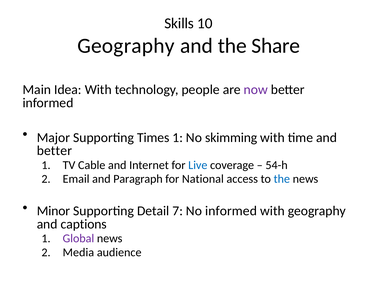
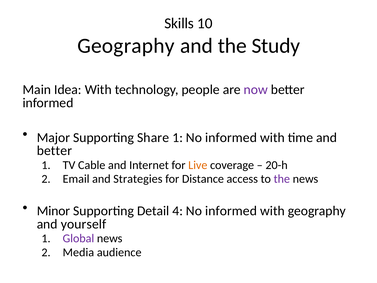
Share: Share -> Study
Times: Times -> Share
1 No skimming: skimming -> informed
Live colour: blue -> orange
54-h: 54-h -> 20-h
Paragraph: Paragraph -> Strategies
National: National -> Distance
the at (282, 179) colour: blue -> purple
7: 7 -> 4
captions: captions -> yourself
